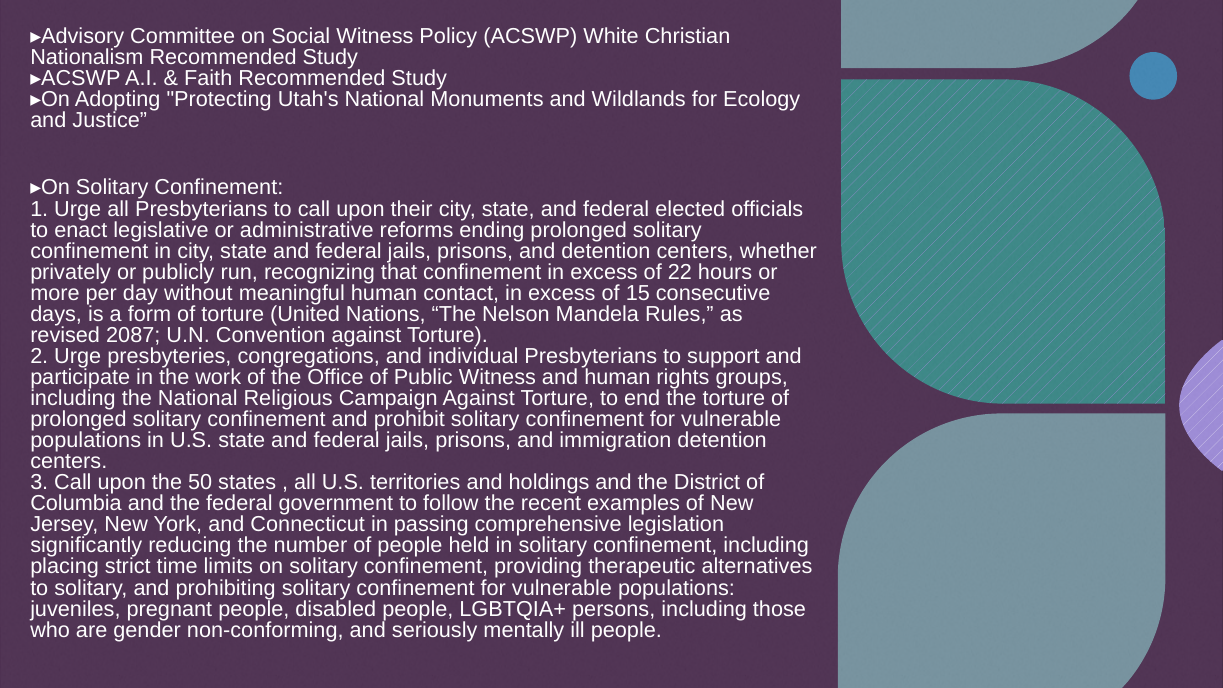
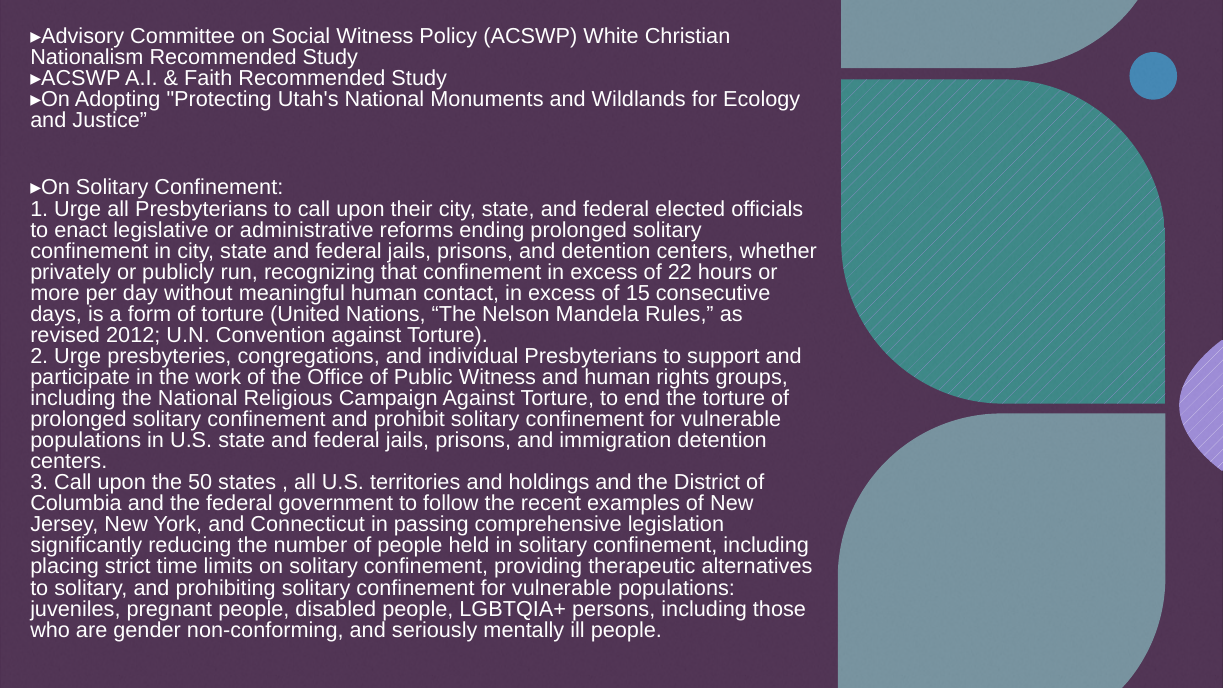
2087: 2087 -> 2012
